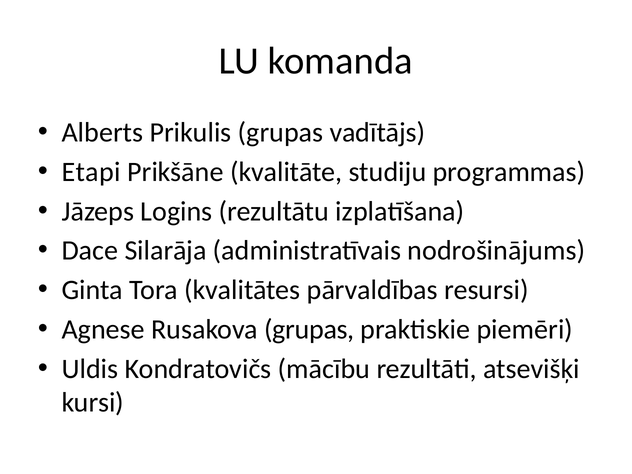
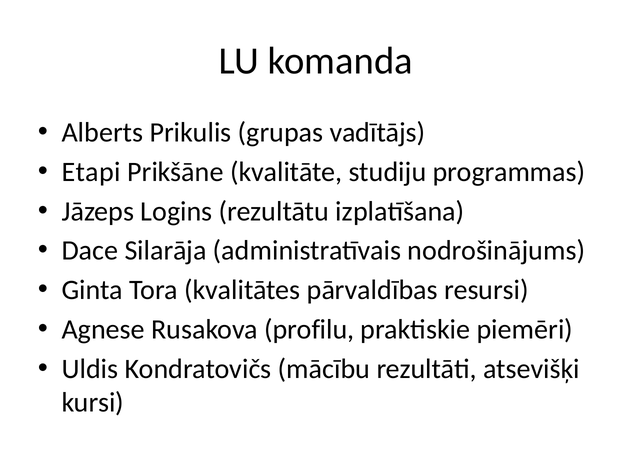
Rusakova grupas: grupas -> profilu
